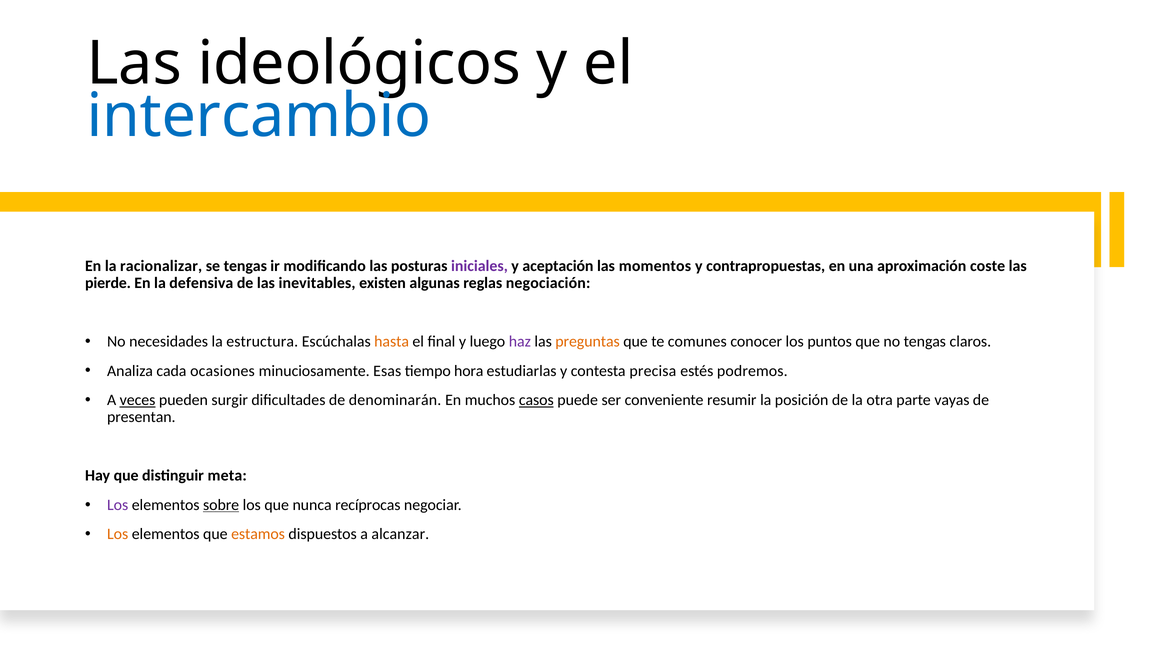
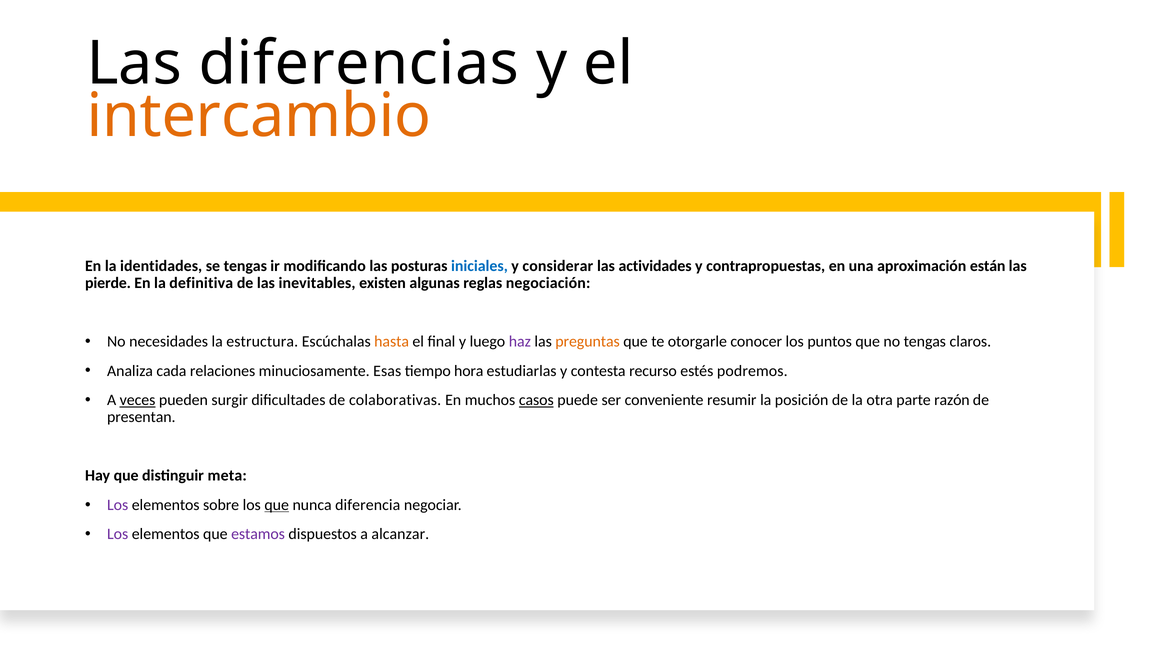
ideológicos: ideológicos -> diferencias
intercambio colour: blue -> orange
racionalizar: racionalizar -> identidades
iniciales colour: purple -> blue
aceptación: aceptación -> considerar
momentos: momentos -> actividades
coste: coste -> están
defensiva: defensiva -> definitiva
comunes: comunes -> otorgarle
ocasiones: ocasiones -> relaciones
precisa: precisa -> recurso
denominarán: denominarán -> colaborativas
vayas: vayas -> razón
sobre underline: present -> none
que at (277, 505) underline: none -> present
recíprocas: recíprocas -> diferencia
Los at (118, 534) colour: orange -> purple
estamos colour: orange -> purple
